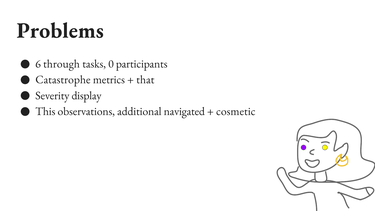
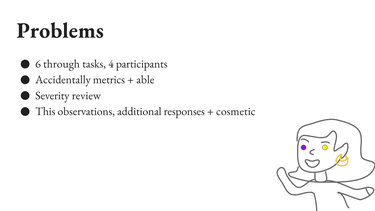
0: 0 -> 4
Catastrophe: Catastrophe -> Accidentally
that: that -> able
display: display -> review
navigated: navigated -> responses
